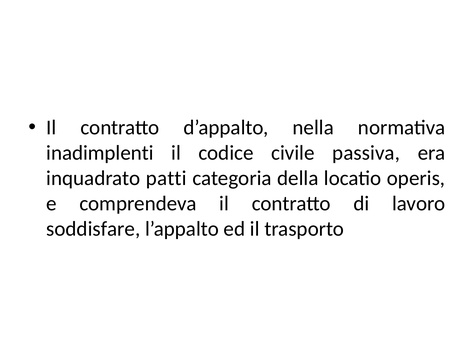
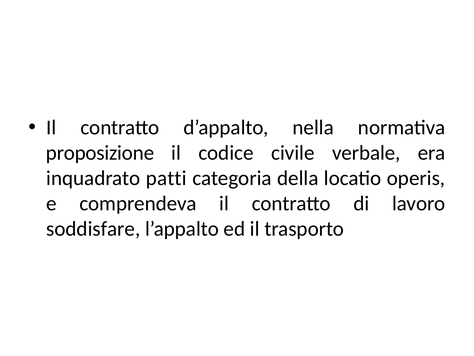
inadimplenti: inadimplenti -> proposizione
passiva: passiva -> verbale
